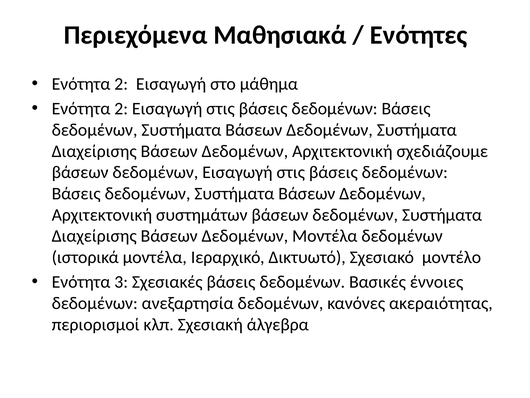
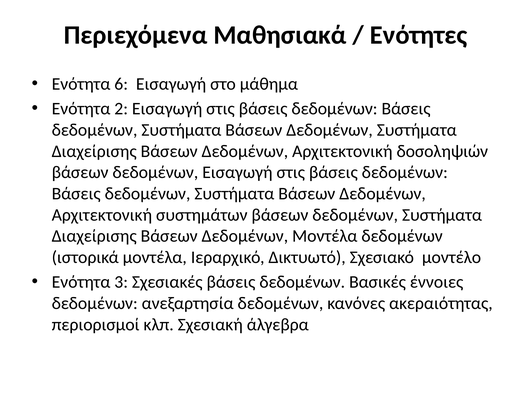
2 at (121, 84): 2 -> 6
σχεδιάζουμε: σχεδιάζουμε -> δοσοληψιών
